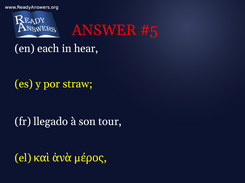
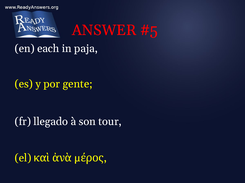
hear: hear -> paja
straw: straw -> gente
